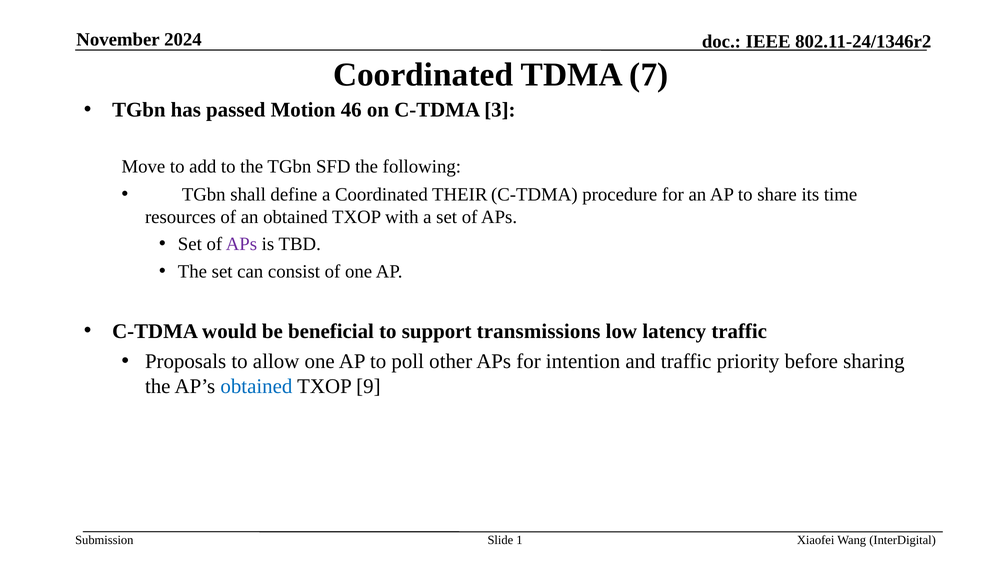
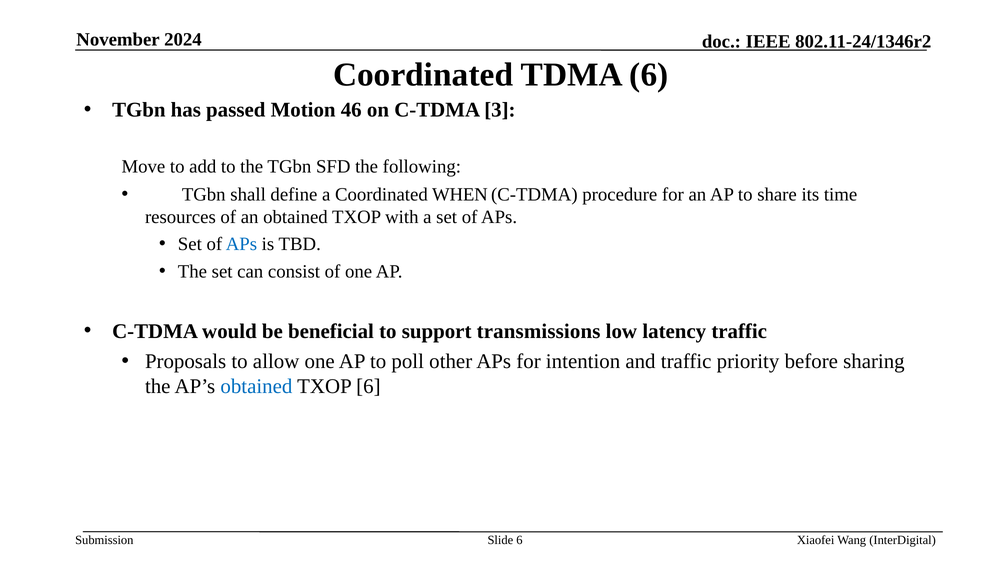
TDMA 7: 7 -> 6
THEIR: THEIR -> WHEN
APs at (241, 244) colour: purple -> blue
TXOP 9: 9 -> 6
Slide 1: 1 -> 6
